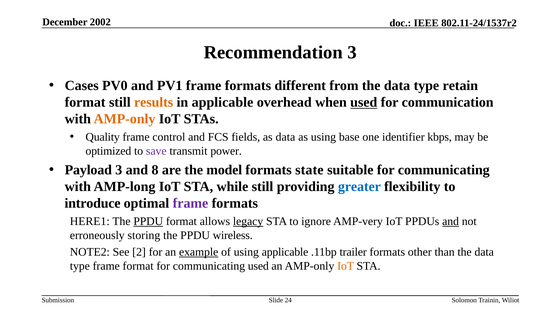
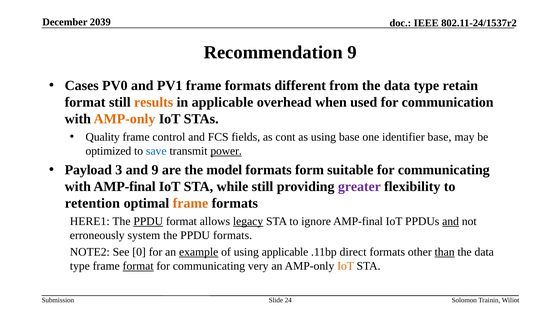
2002: 2002 -> 2039
Recommendation 3: 3 -> 9
used at (364, 102) underline: present -> none
as data: data -> cont
identifier kbps: kbps -> base
save colour: purple -> blue
power underline: none -> present
and 8: 8 -> 9
state: state -> form
with AMP-long: AMP-long -> AMP-final
greater colour: blue -> purple
introduce: introduce -> retention
frame at (190, 203) colour: purple -> orange
ignore AMP-very: AMP-very -> AMP-final
storing: storing -> system
PPDU wireless: wireless -> formats
2: 2 -> 0
trailer: trailer -> direct
than underline: none -> present
format at (138, 266) underline: none -> present
communicating used: used -> very
